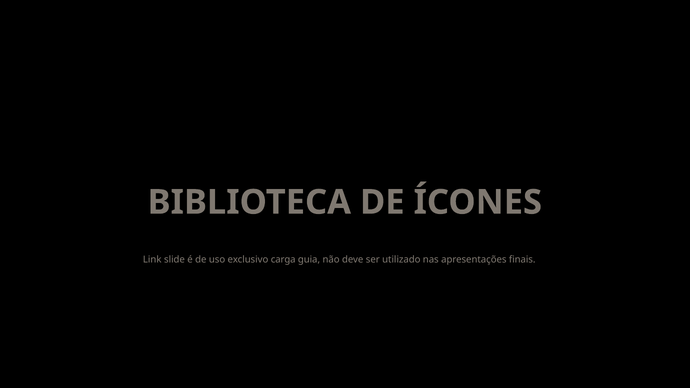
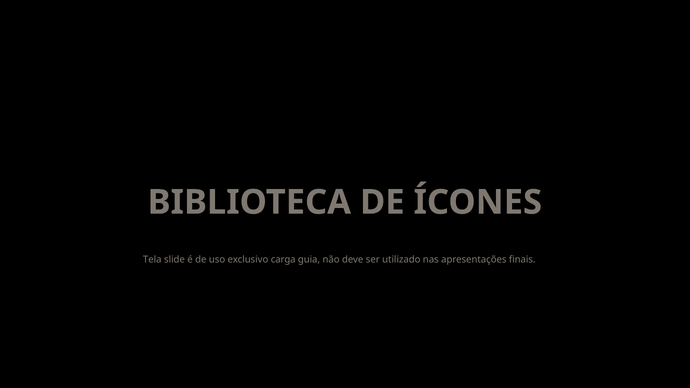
Link: Link -> Tela
